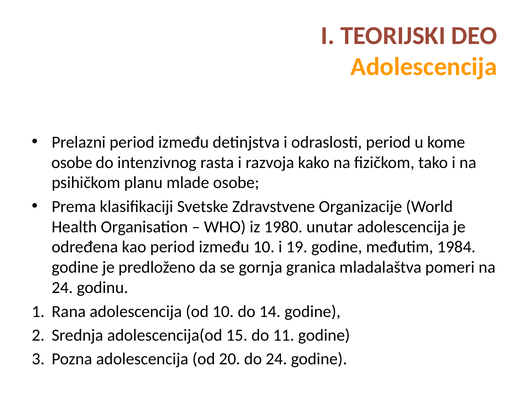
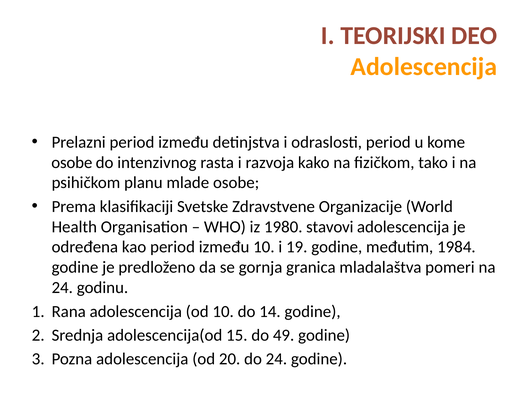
unutar: unutar -> stavovi
11: 11 -> 49
